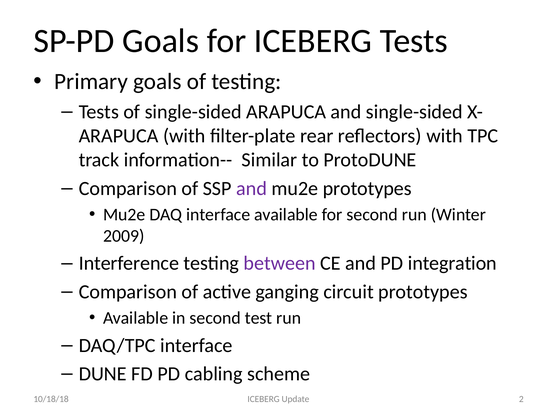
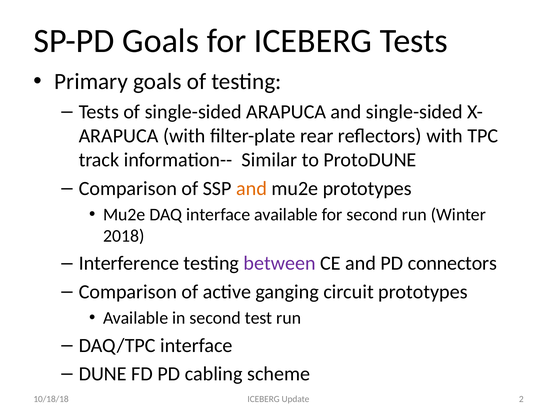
and at (252, 188) colour: purple -> orange
2009: 2009 -> 2018
integration: integration -> connectors
